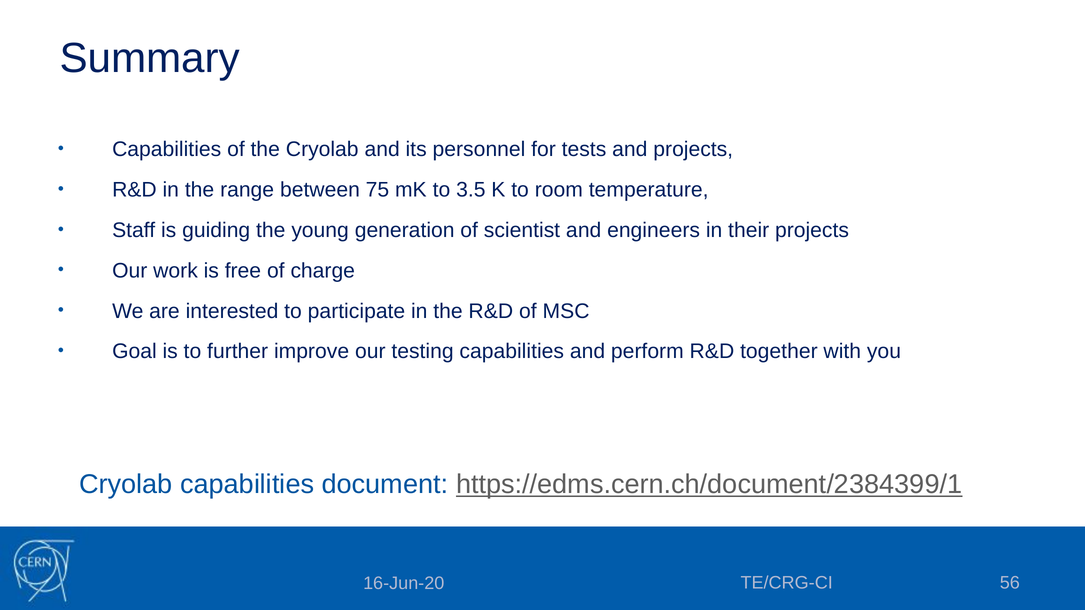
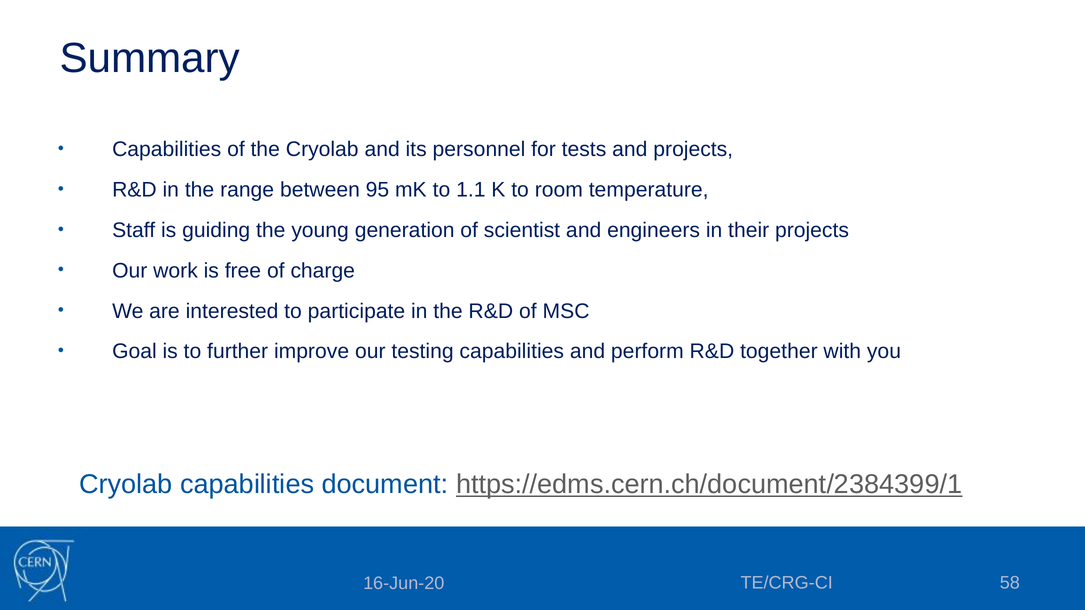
75: 75 -> 95
3.5: 3.5 -> 1.1
56: 56 -> 58
